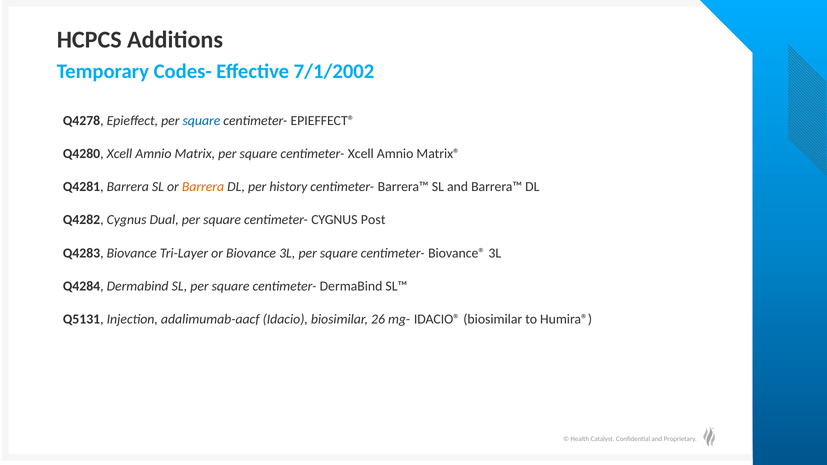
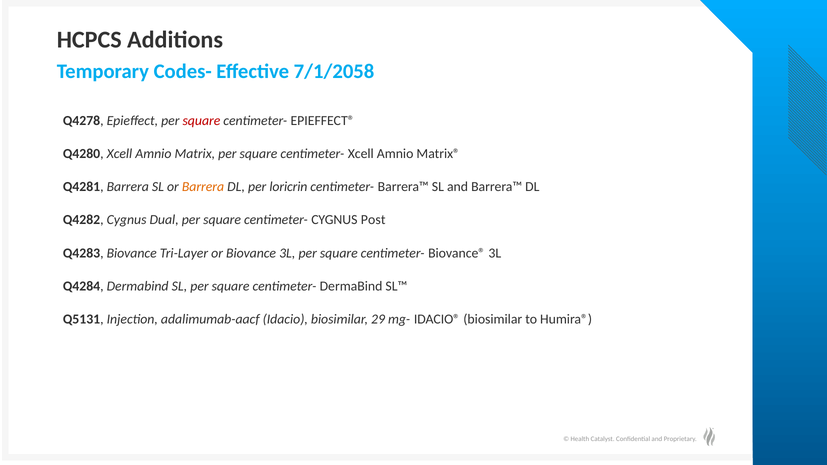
7/1/2002: 7/1/2002 -> 7/1/2058
square at (201, 121) colour: blue -> red
history: history -> loricrin
26: 26 -> 29
